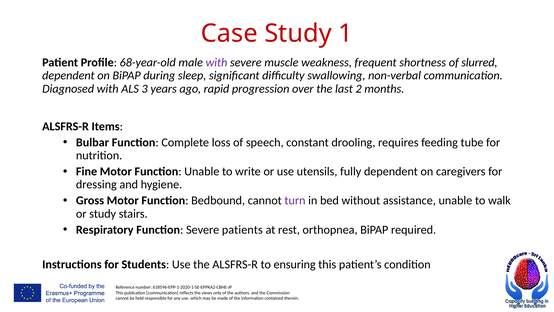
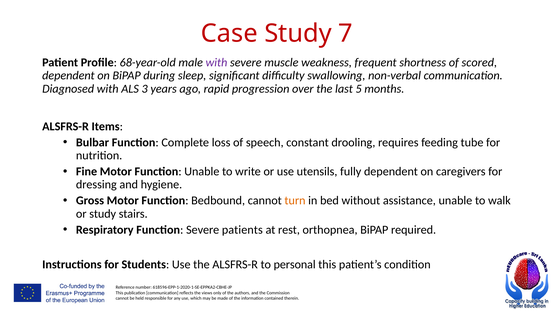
1: 1 -> 7
slurred: slurred -> scored
2: 2 -> 5
turn colour: purple -> orange
ensuring: ensuring -> personal
